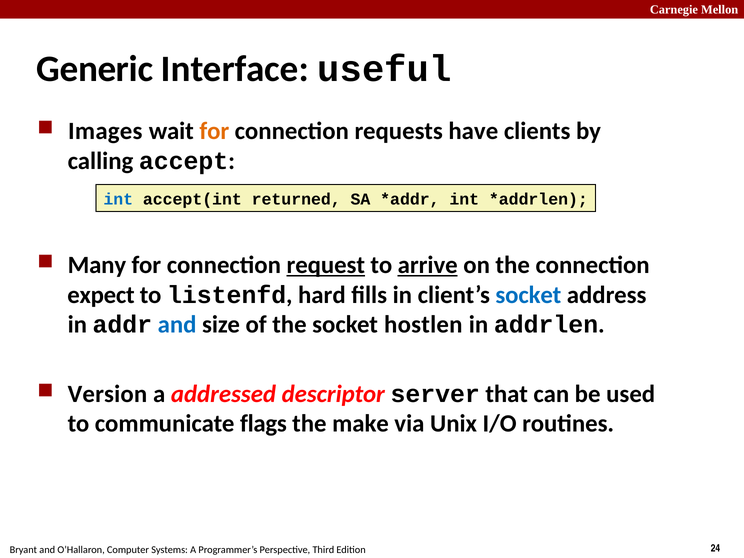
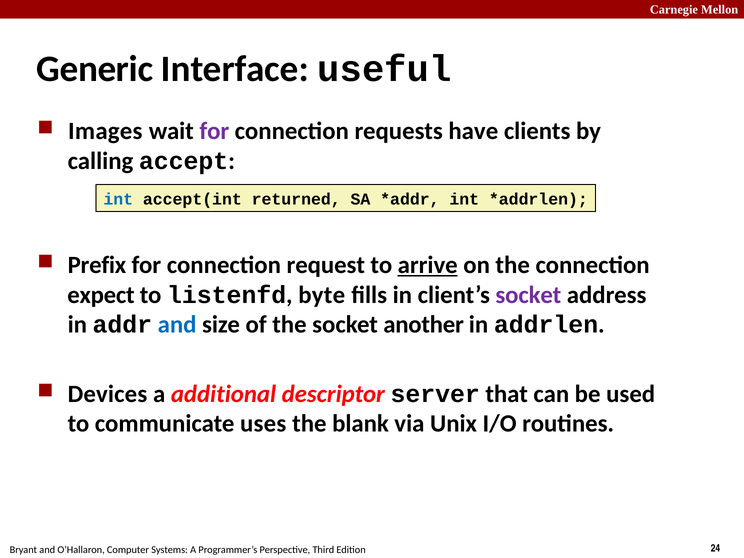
for at (214, 131) colour: orange -> purple
Many: Many -> Prefix
request underline: present -> none
hard: hard -> byte
socket at (528, 295) colour: blue -> purple
hostlen: hostlen -> another
Version: Version -> Devices
addressed: addressed -> additional
flags: flags -> uses
make: make -> blank
